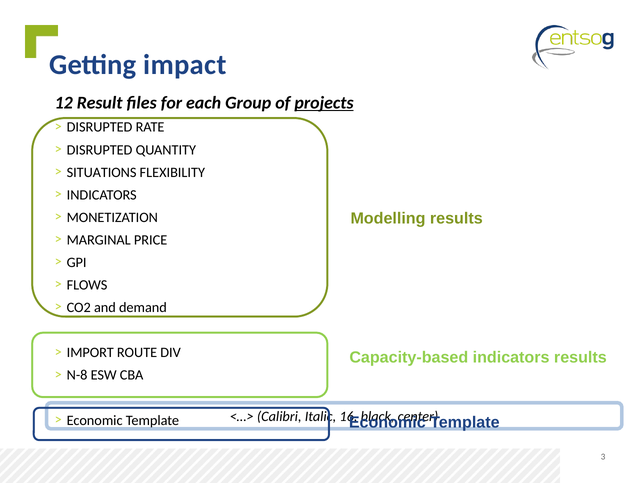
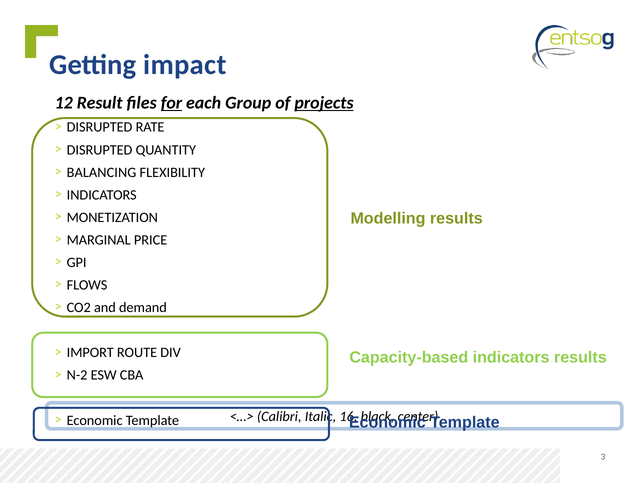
for underline: none -> present
SITUATIONS: SITUATIONS -> BALANCING
N-8: N-8 -> N-2
